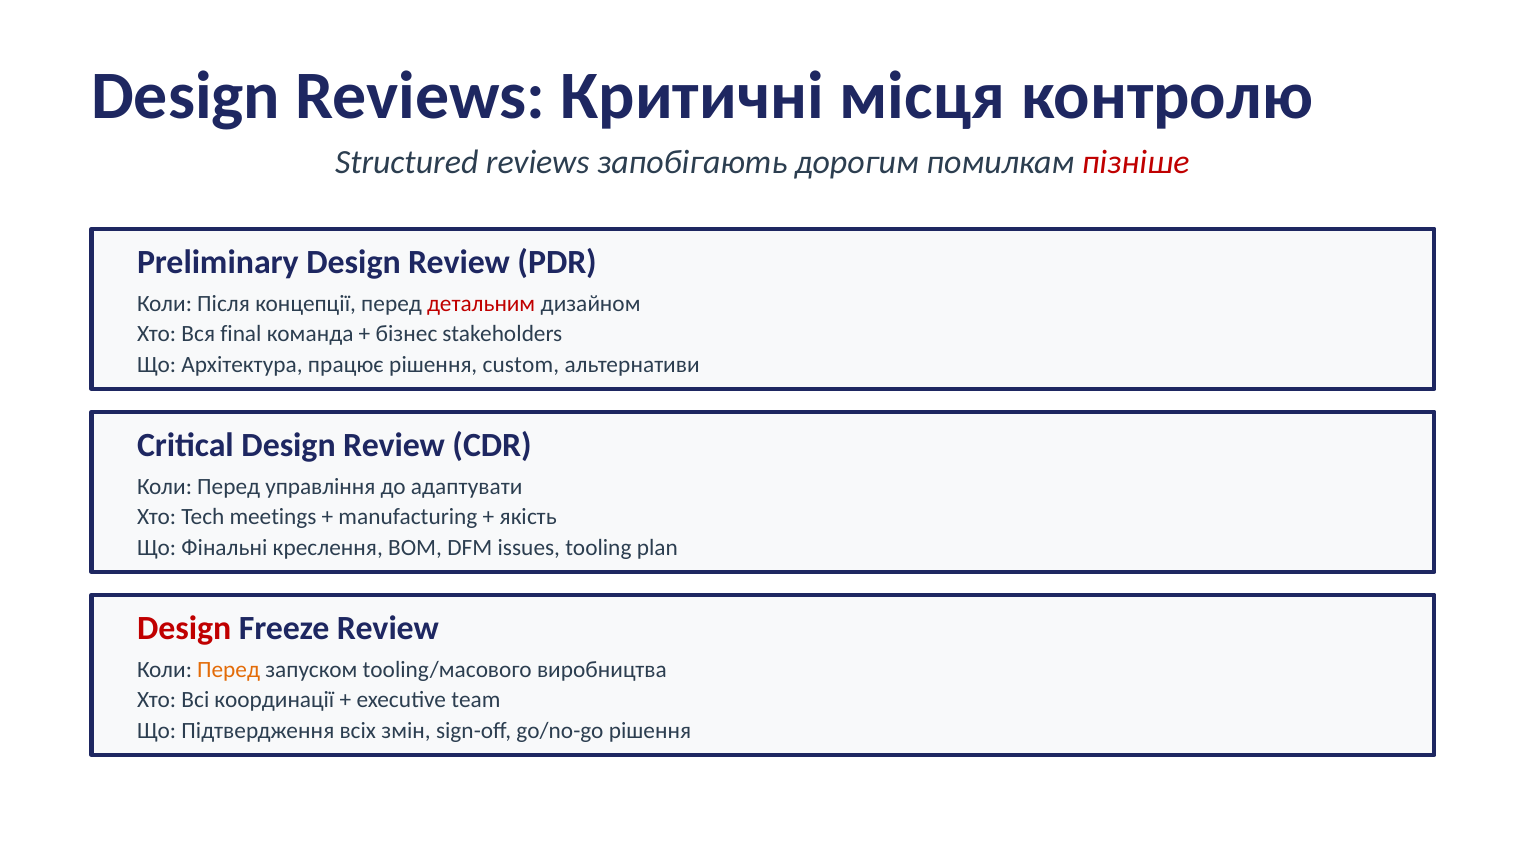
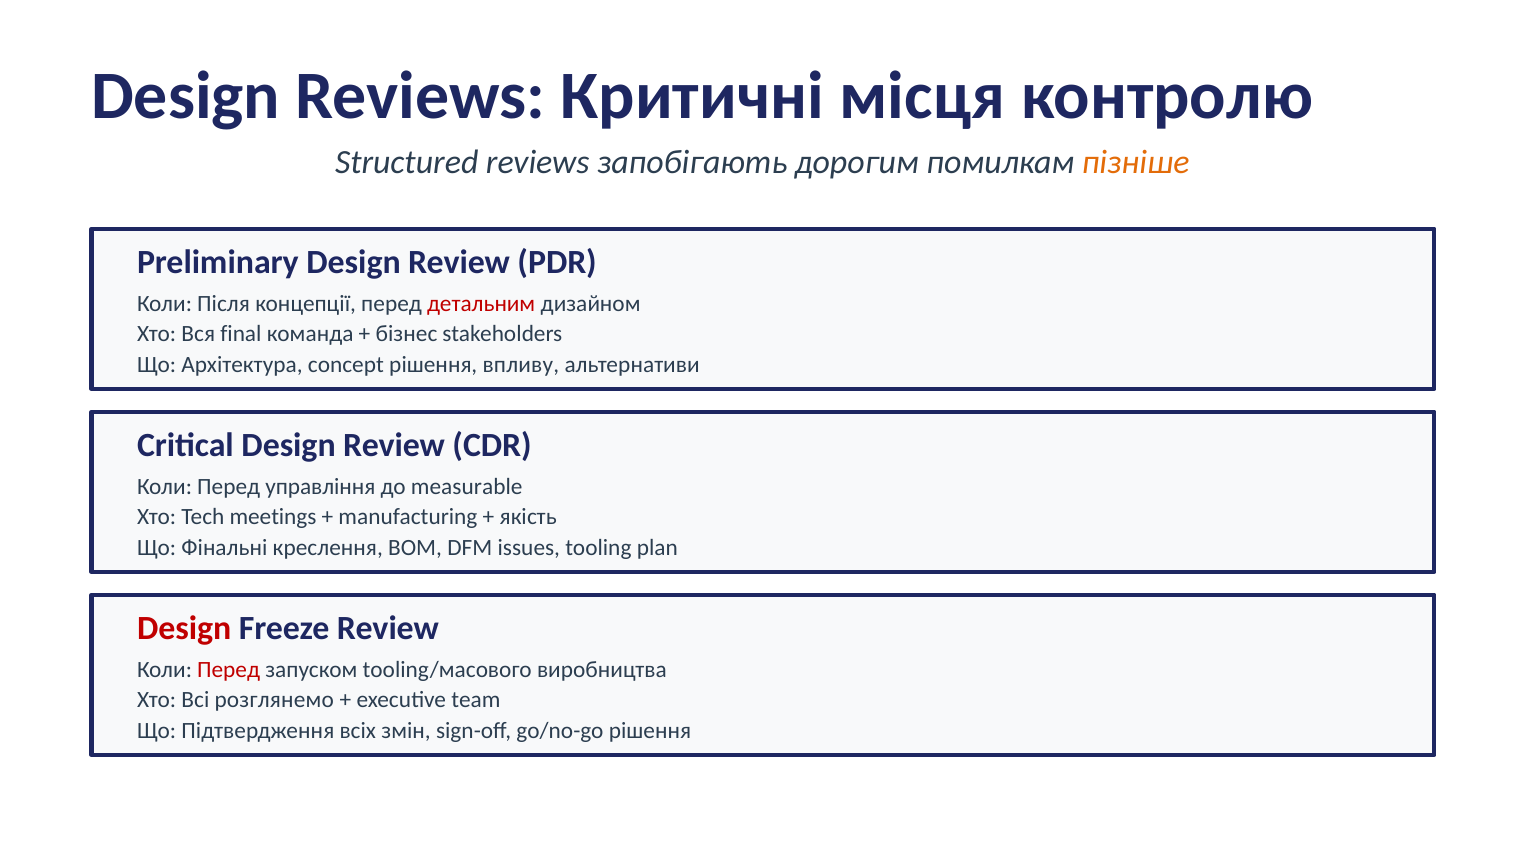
пізніше colour: red -> orange
працює: працює -> concept
custom: custom -> впливу
адаптувати: адаптувати -> measurable
Перед at (229, 670) colour: orange -> red
координації: координації -> розглянемо
